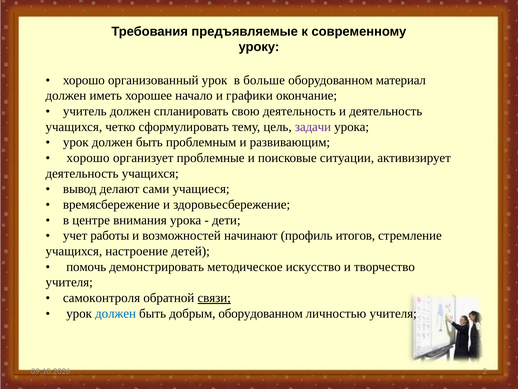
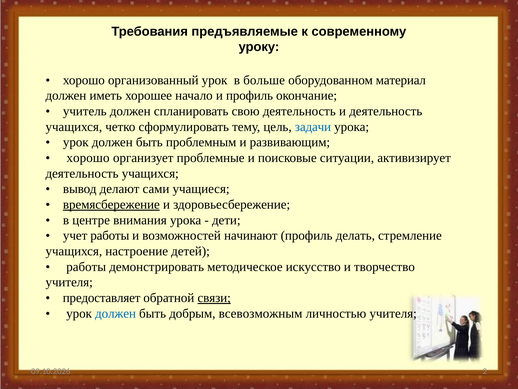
и графики: графики -> профиль
задачи colour: purple -> blue
времясбережение underline: none -> present
итогов: итогов -> делать
помочь at (86, 266): помочь -> работы
самоконтроля: самоконтроля -> предоставляет
добрым оборудованном: оборудованном -> всевозможным
